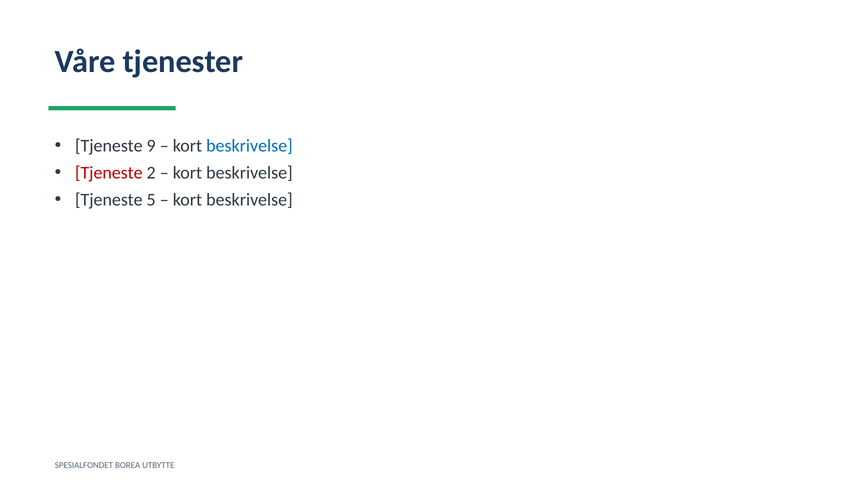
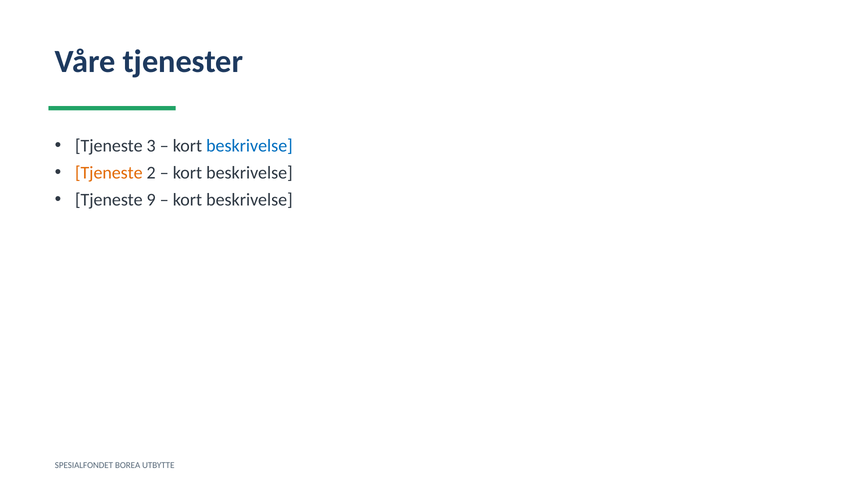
9: 9 -> 3
Tjeneste at (109, 173) colour: red -> orange
5: 5 -> 9
